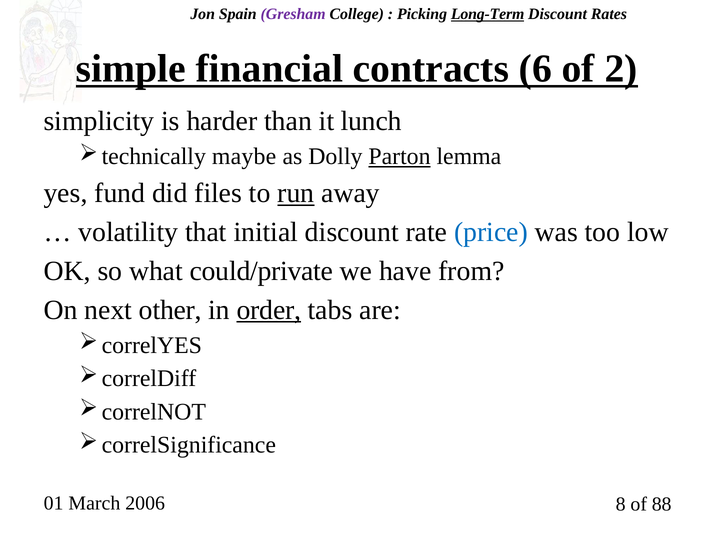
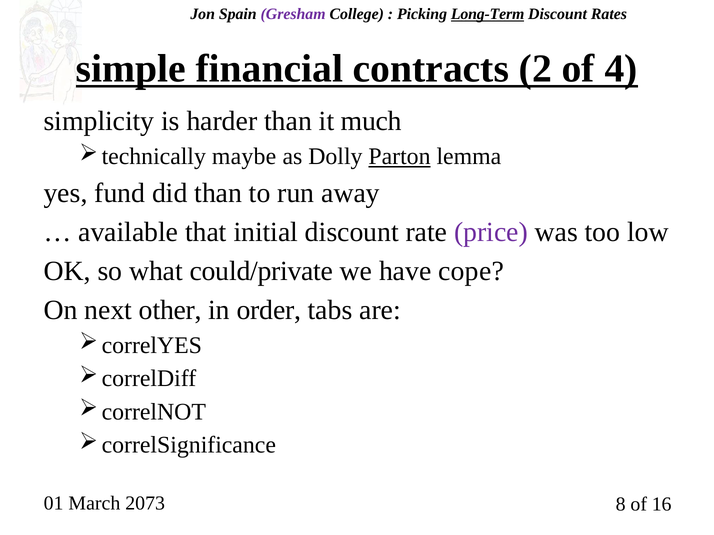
6: 6 -> 2
2: 2 -> 4
lunch: lunch -> much
did files: files -> than
run underline: present -> none
volatility: volatility -> available
price colour: blue -> purple
from: from -> cope
order underline: present -> none
2006: 2006 -> 2073
88: 88 -> 16
